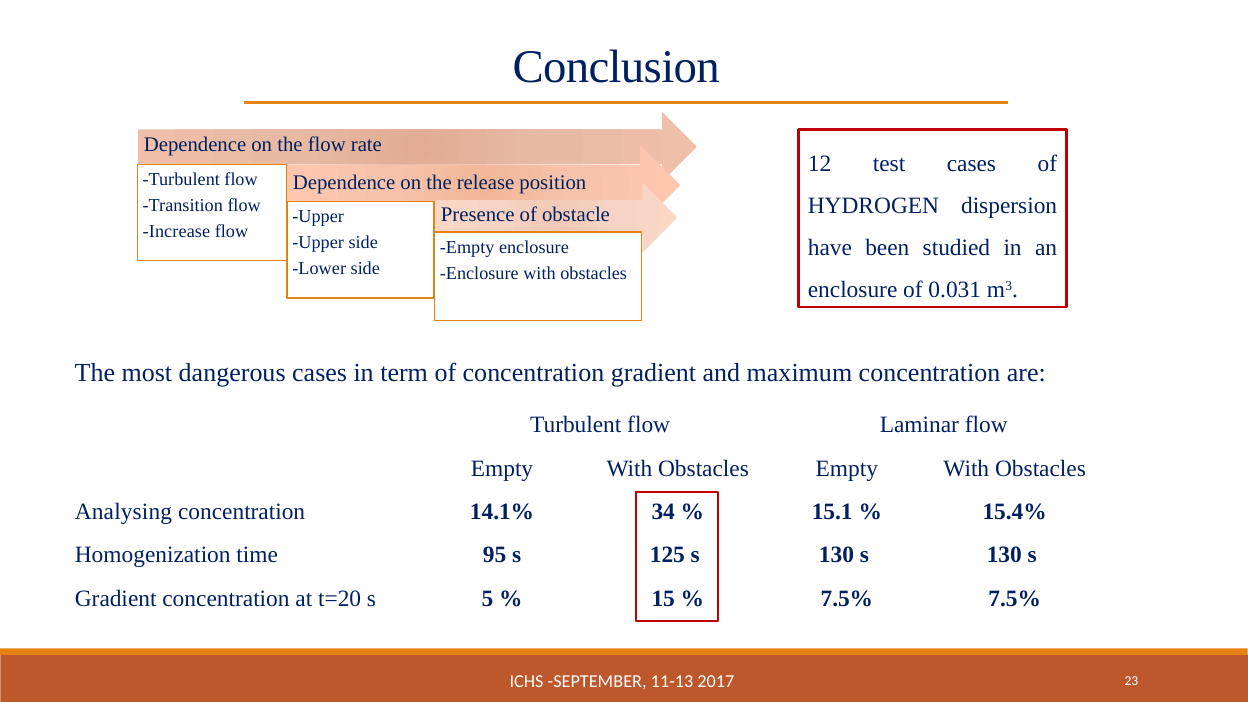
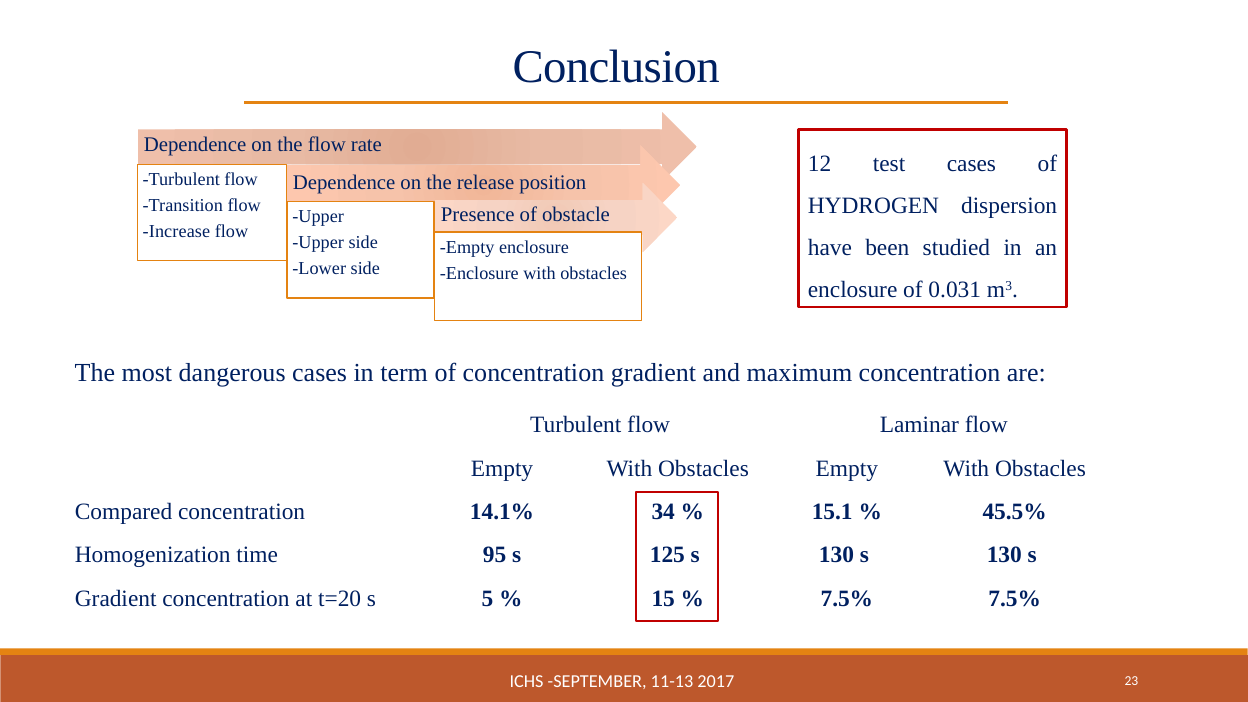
Analysing: Analysing -> Compared
15.4%: 15.4% -> 45.5%
